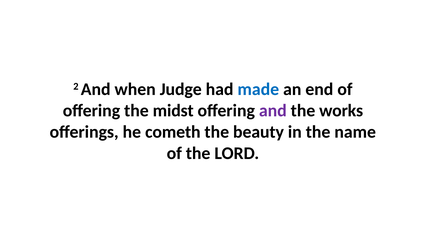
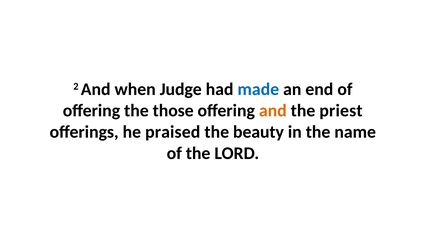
midst: midst -> those
and at (273, 110) colour: purple -> orange
works: works -> priest
cometh: cometh -> praised
